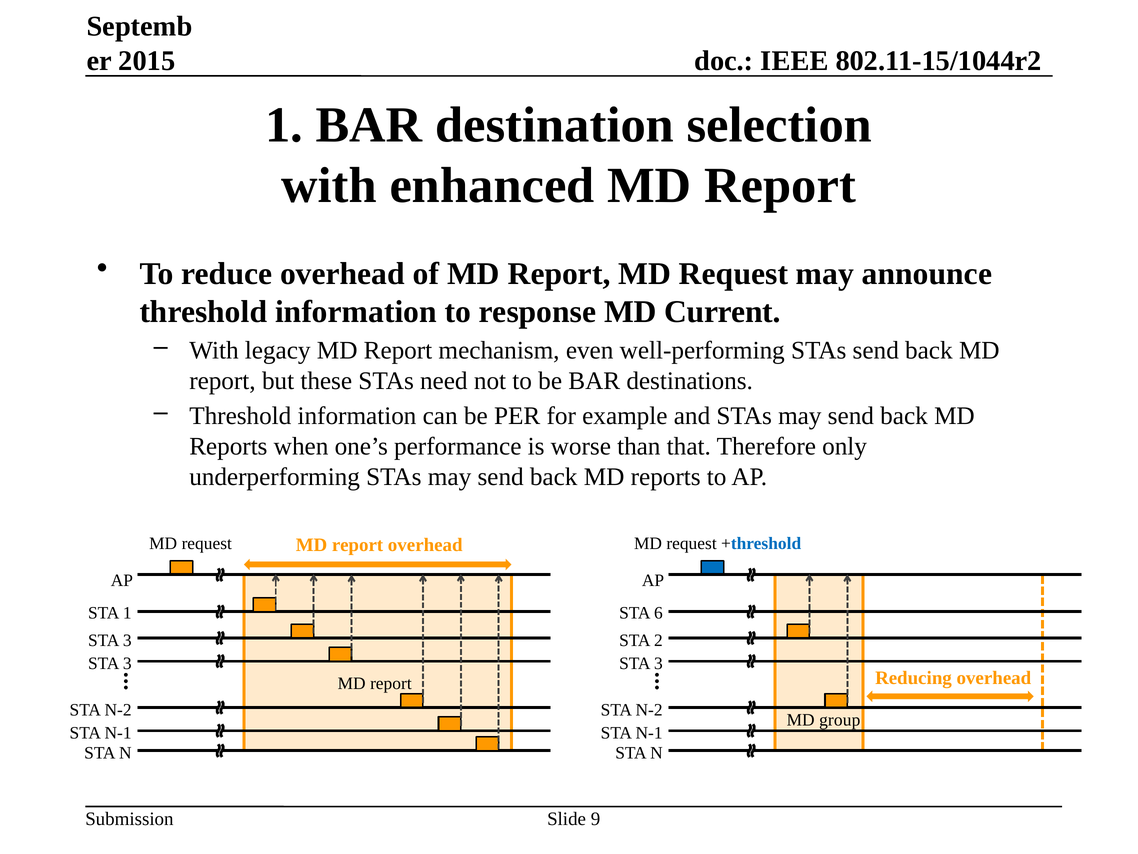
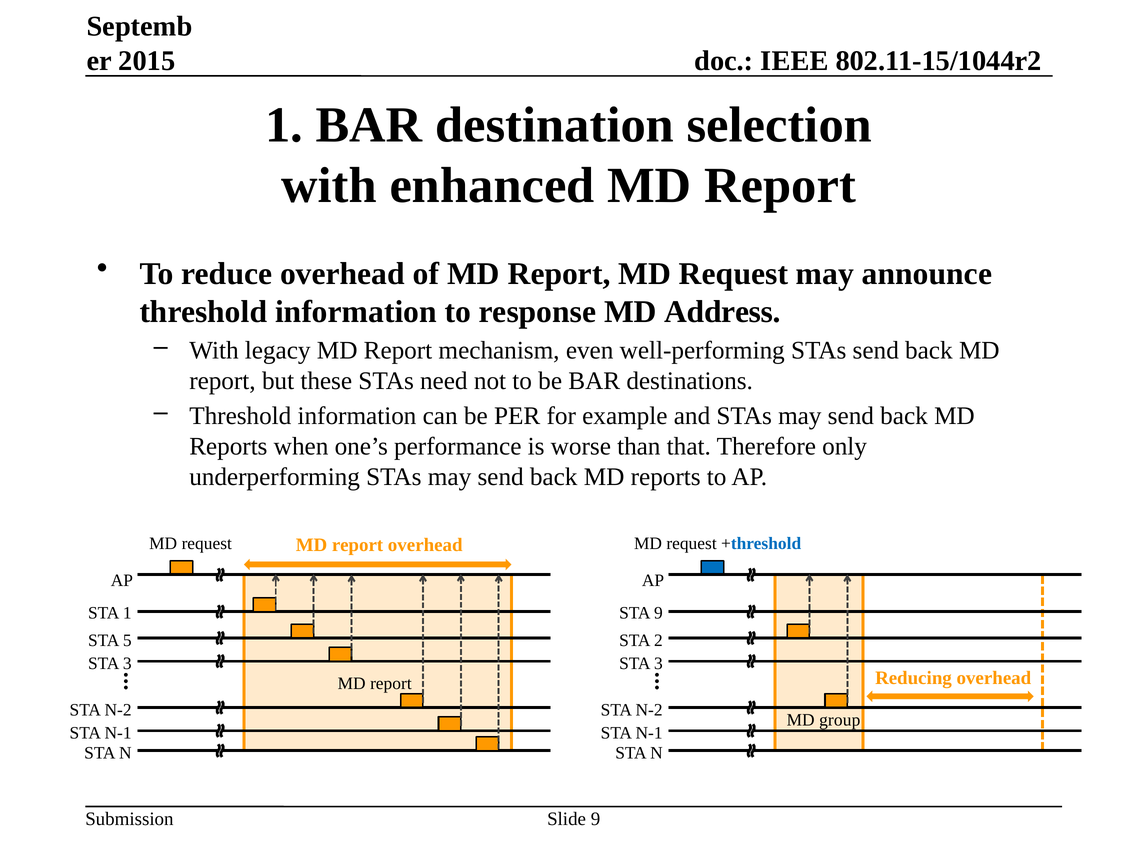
Current: Current -> Address
STA 6: 6 -> 9
3 at (127, 640): 3 -> 5
